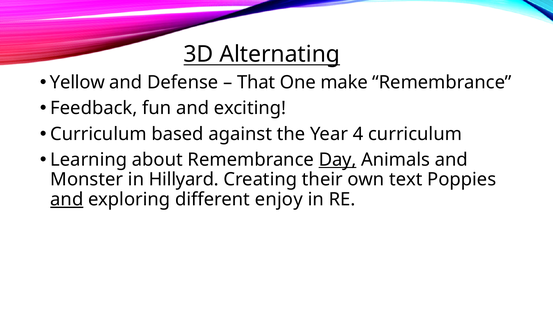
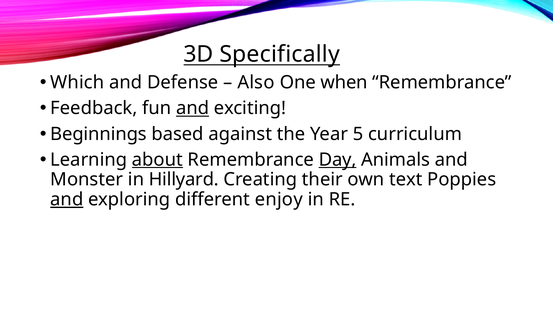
Alternating: Alternating -> Specifically
Yellow: Yellow -> Which
That: That -> Also
make: make -> when
and at (193, 108) underline: none -> present
Curriculum at (98, 134): Curriculum -> Beginnings
4: 4 -> 5
about underline: none -> present
